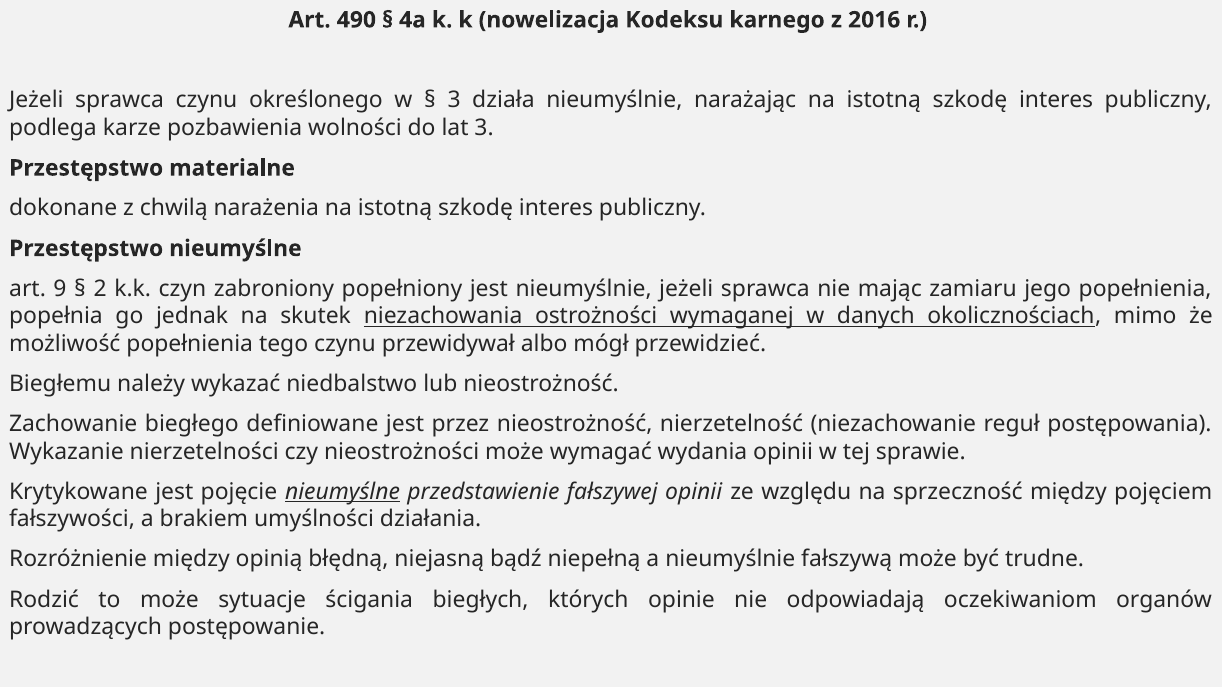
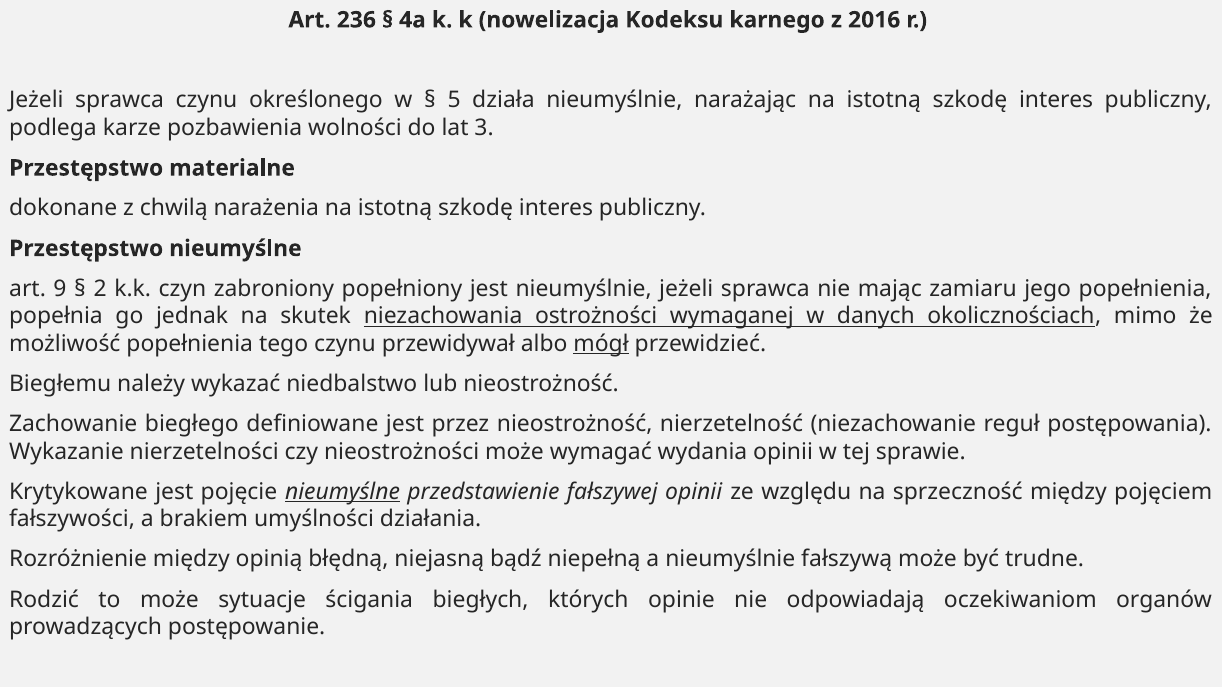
490: 490 -> 236
3 at (454, 100): 3 -> 5
mógł underline: none -> present
